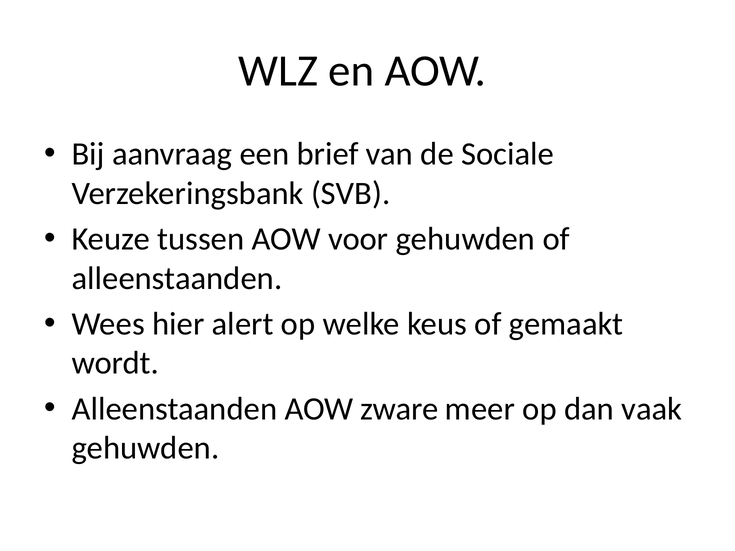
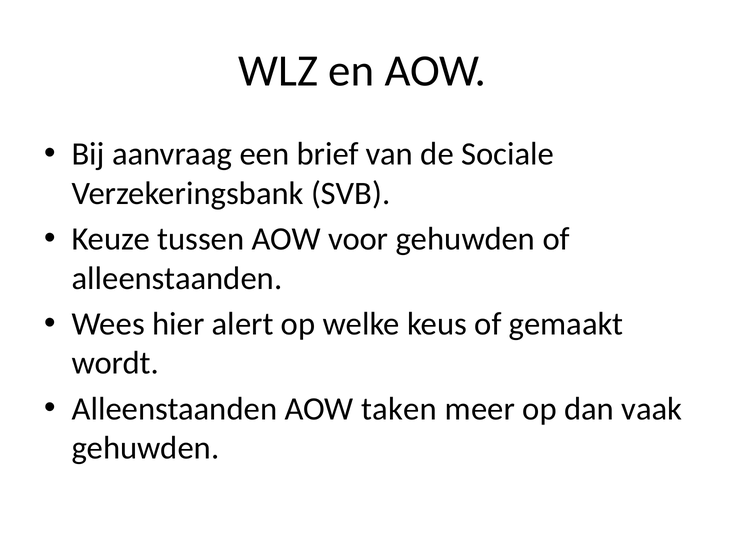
zware: zware -> taken
